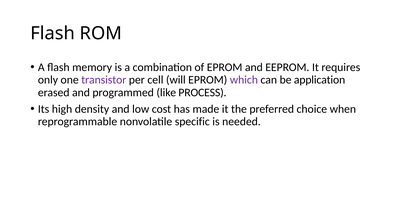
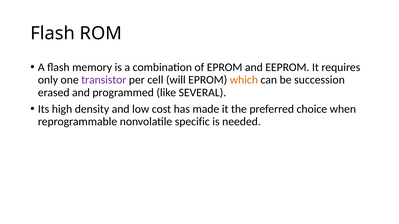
which colour: purple -> orange
application: application -> succession
PROCESS: PROCESS -> SEVERAL
